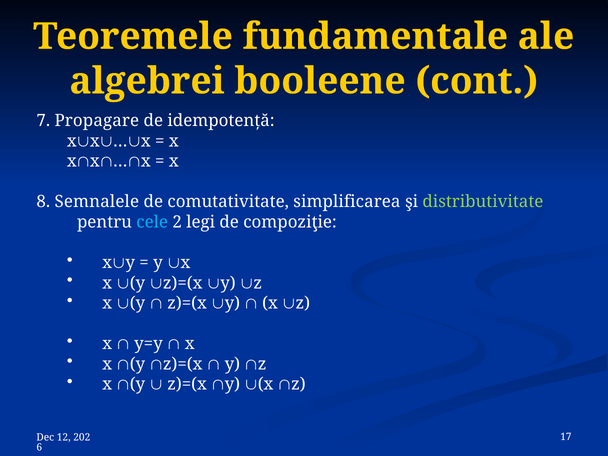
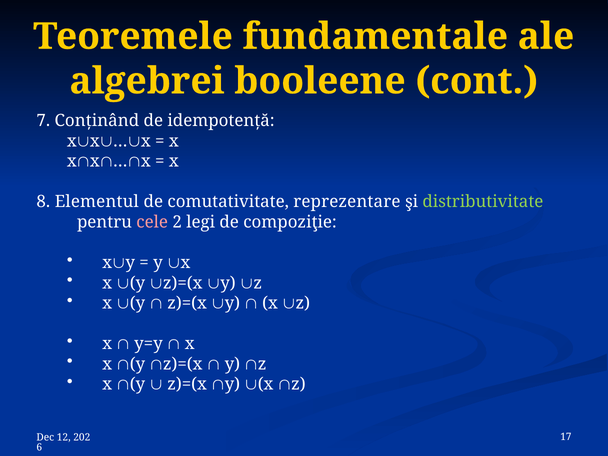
Propagare: Propagare -> Conţinând
Semnalele: Semnalele -> Elementul
simplificarea: simplificarea -> reprezentare
cele colour: light blue -> pink
